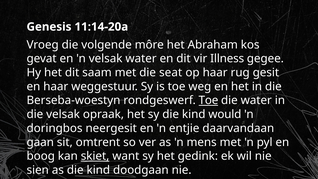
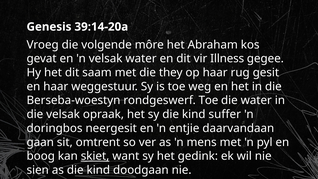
11:14-20a: 11:14-20a -> 39:14-20a
seat: seat -> they
Toe at (208, 100) underline: present -> none
would: would -> suffer
